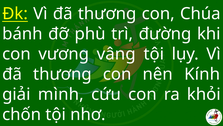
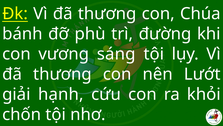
vâng: vâng -> sáng
Kính: Kính -> Lướt
mình: mình -> hạnh
